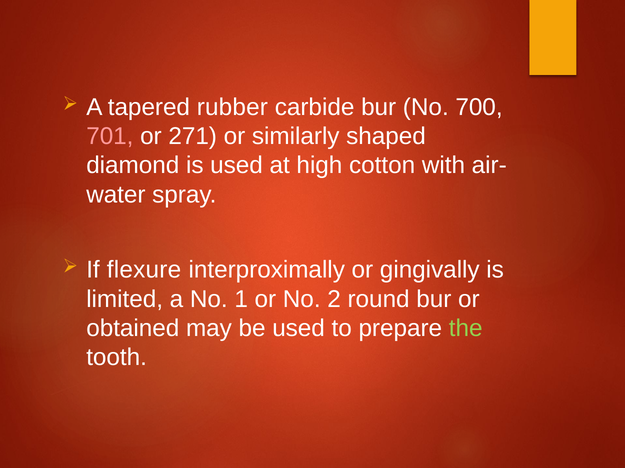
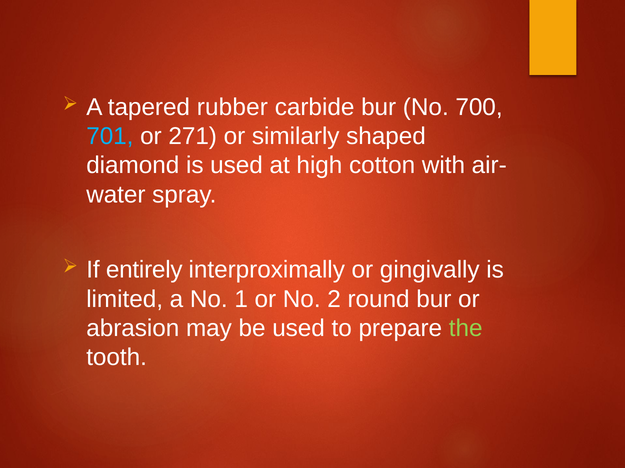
701 colour: pink -> light blue
flexure: flexure -> entirely
obtained: obtained -> abrasion
